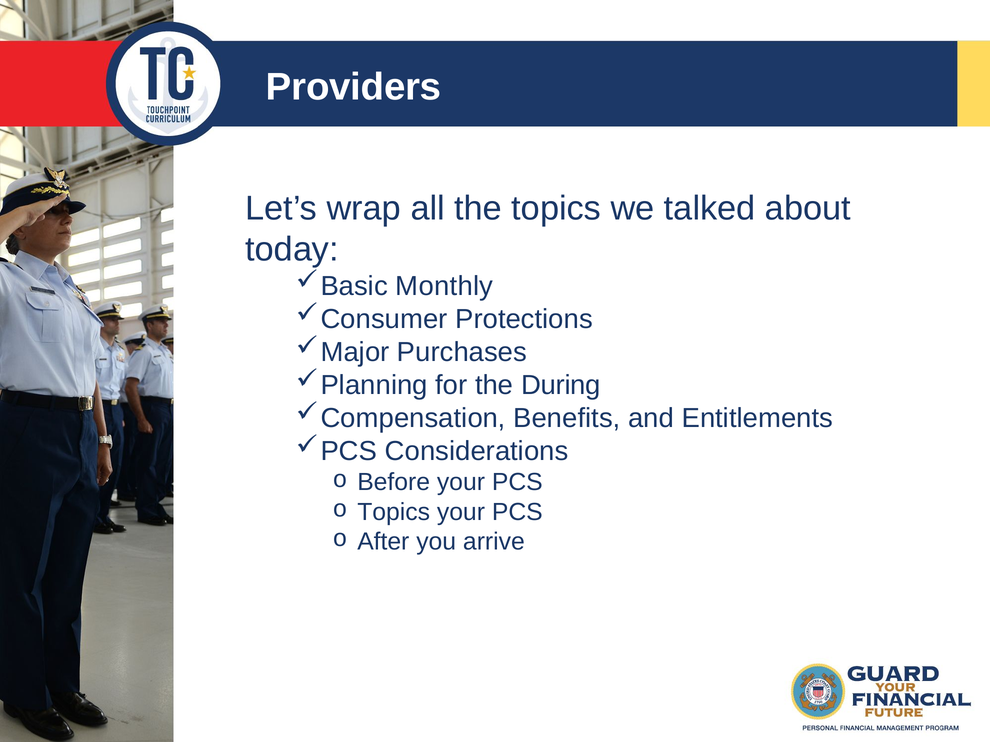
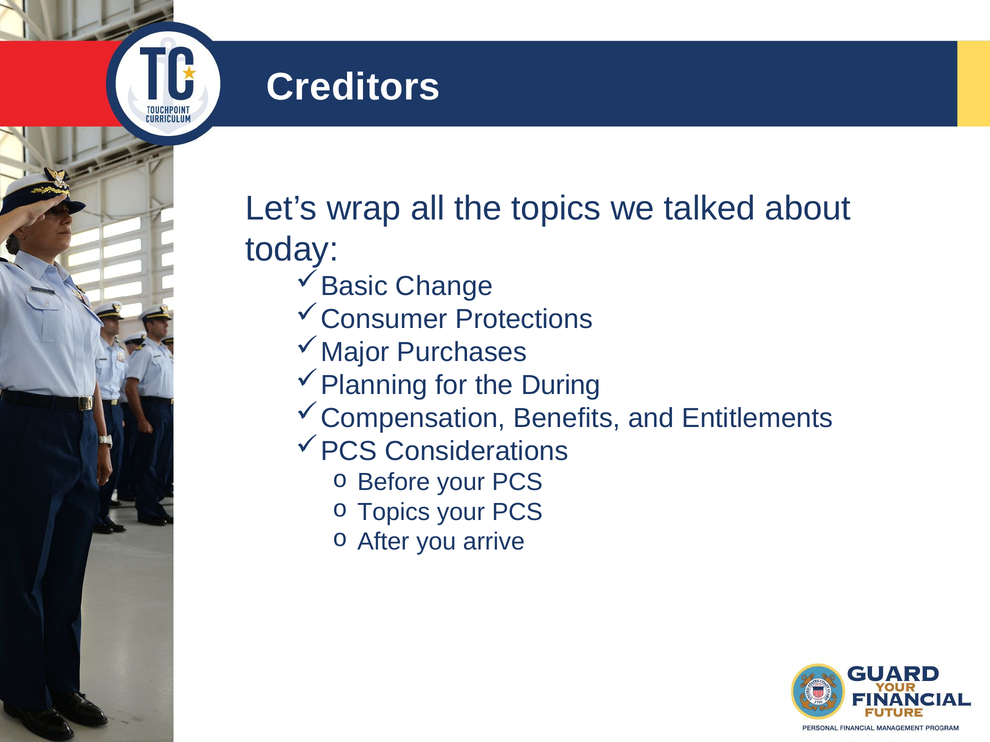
Providers: Providers -> Creditors
Monthly: Monthly -> Change
